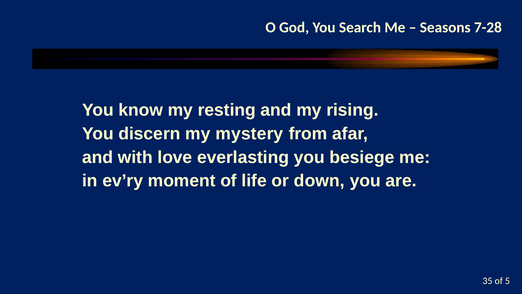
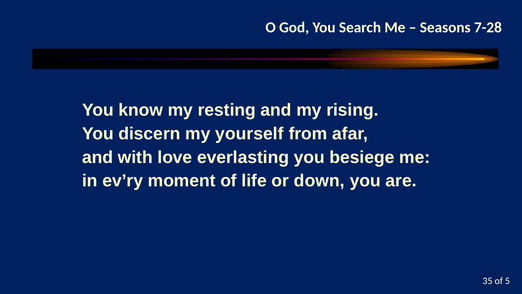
mystery: mystery -> yourself
